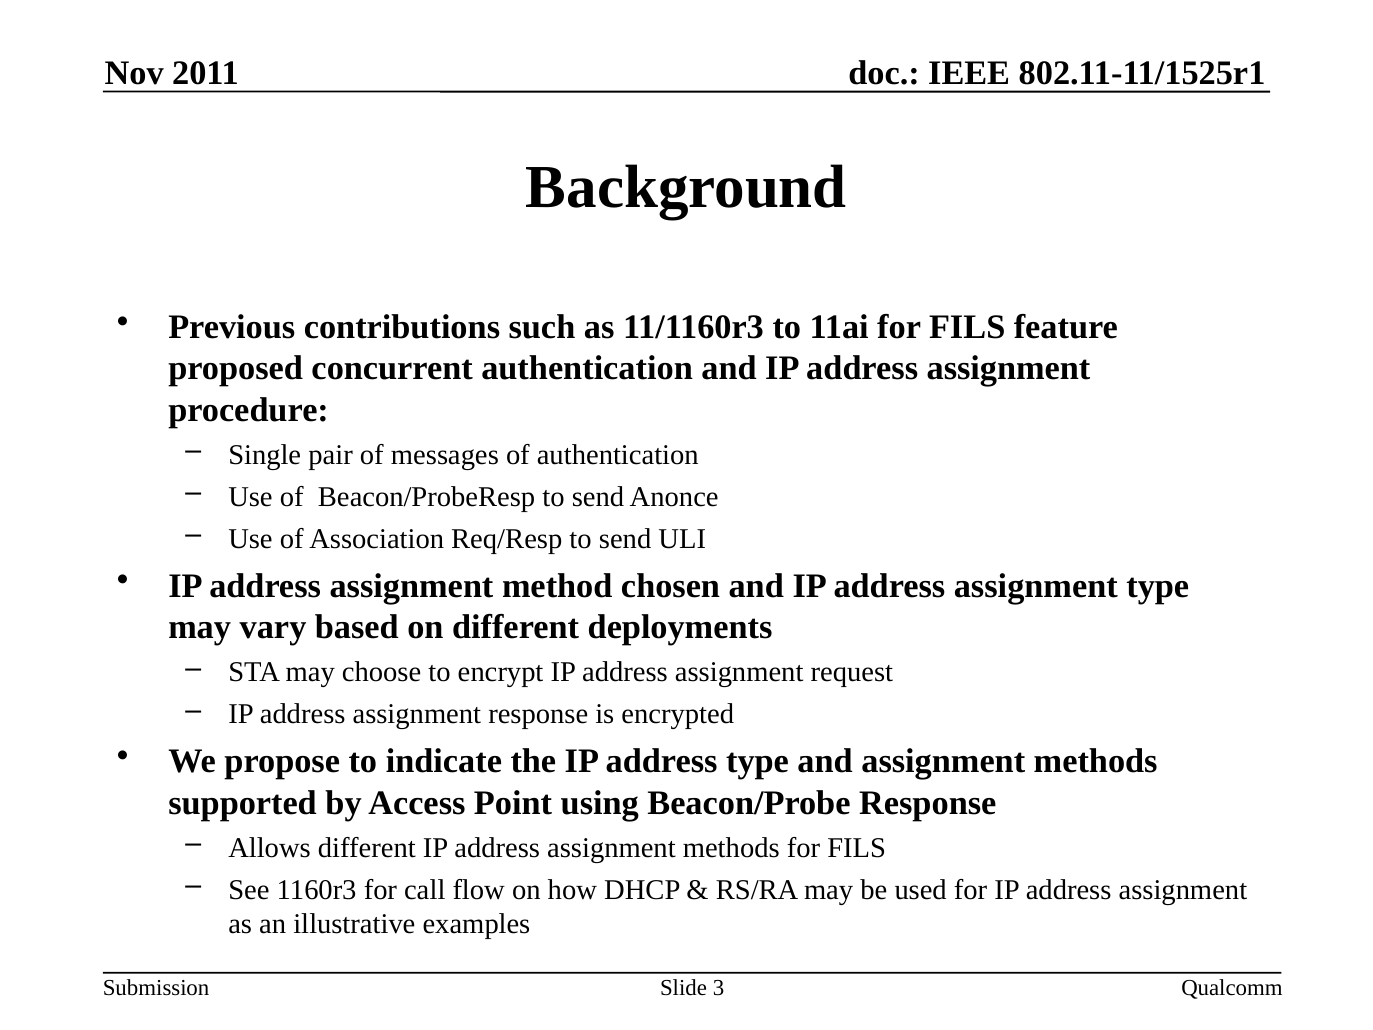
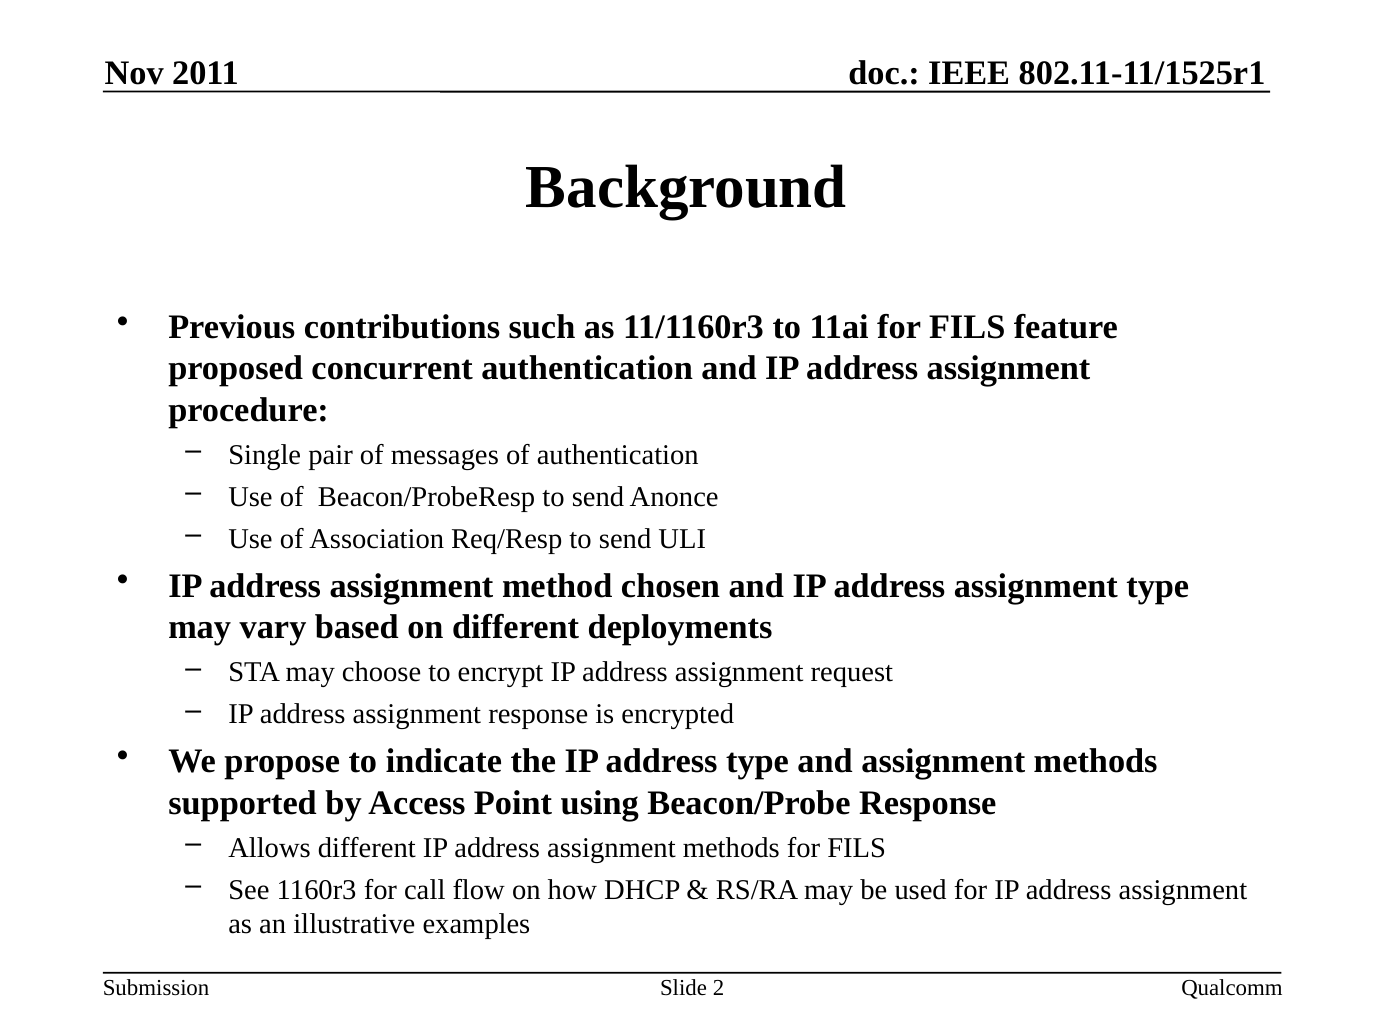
3: 3 -> 2
